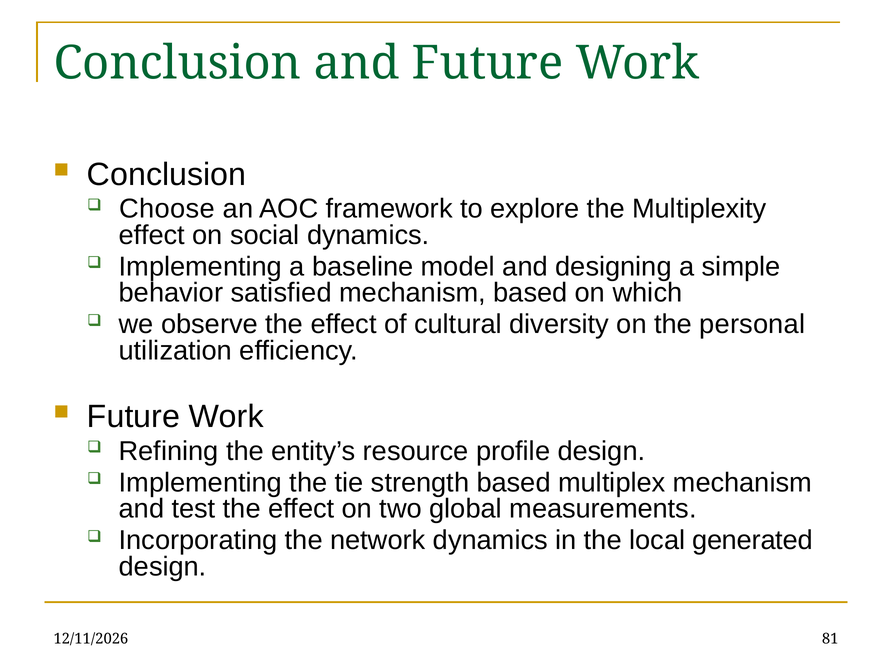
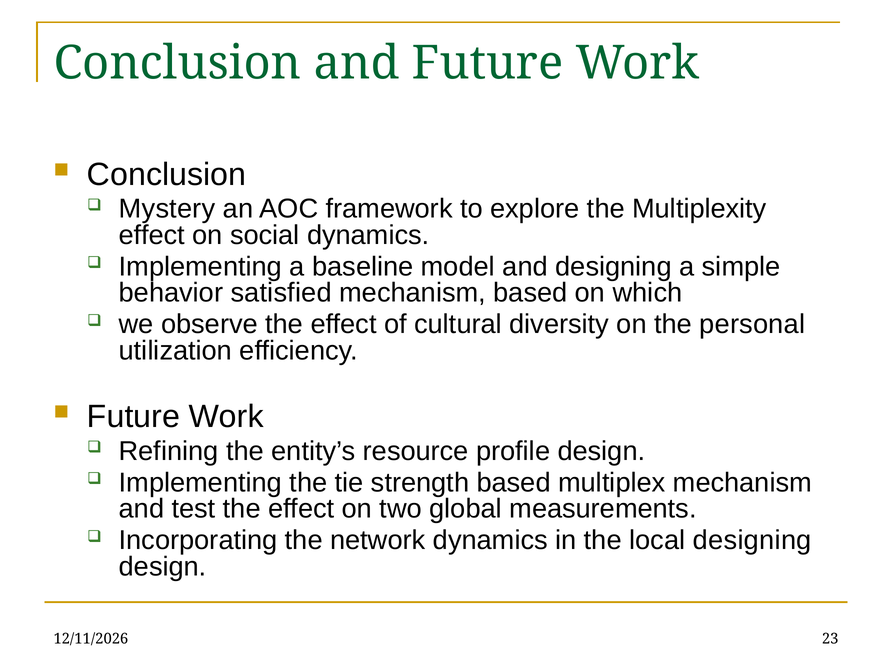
Choose: Choose -> Mystery
local generated: generated -> designing
81: 81 -> 23
